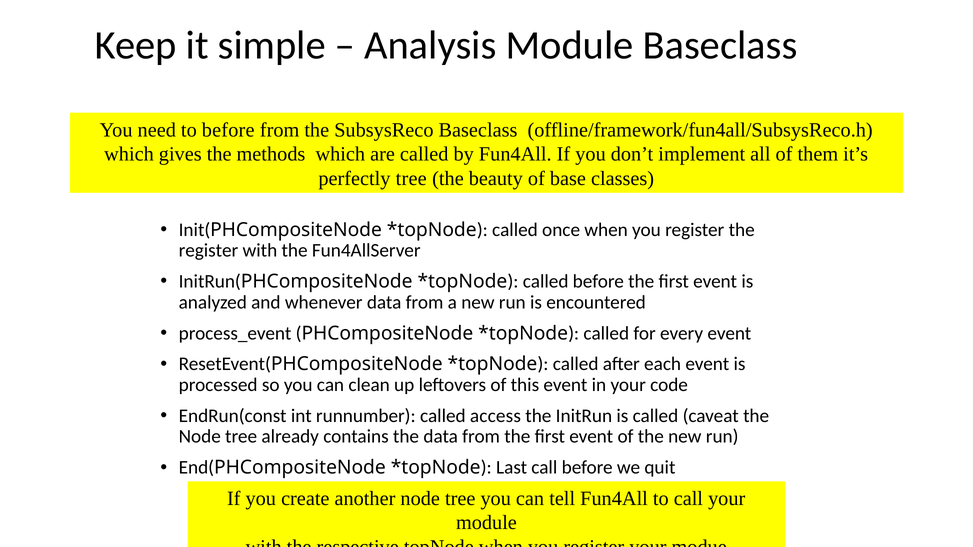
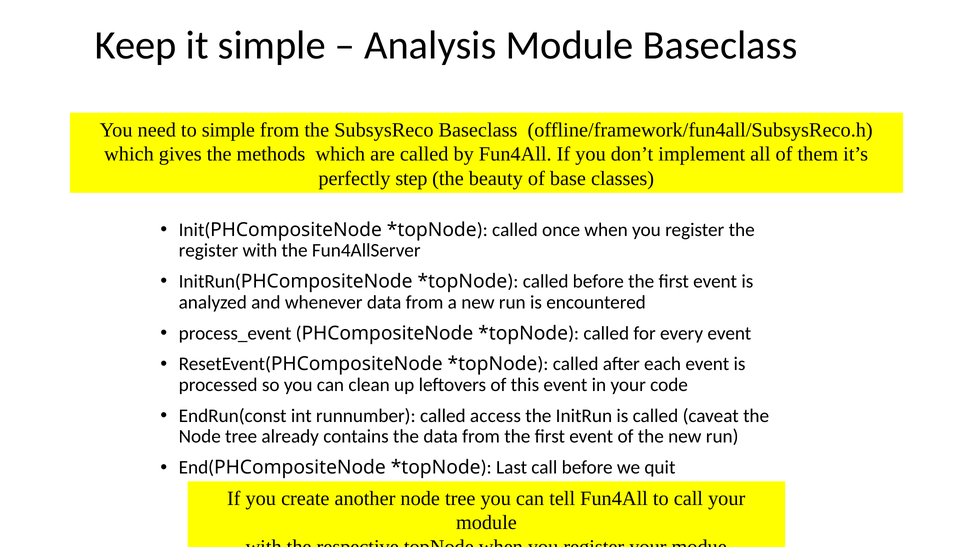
to before: before -> simple
perfectly tree: tree -> step
